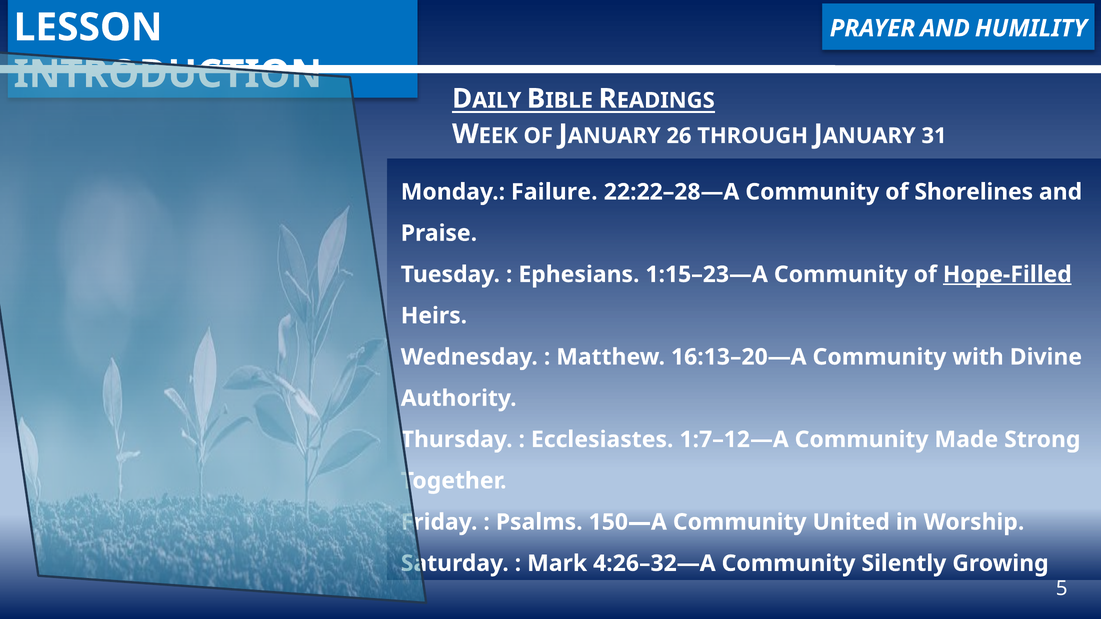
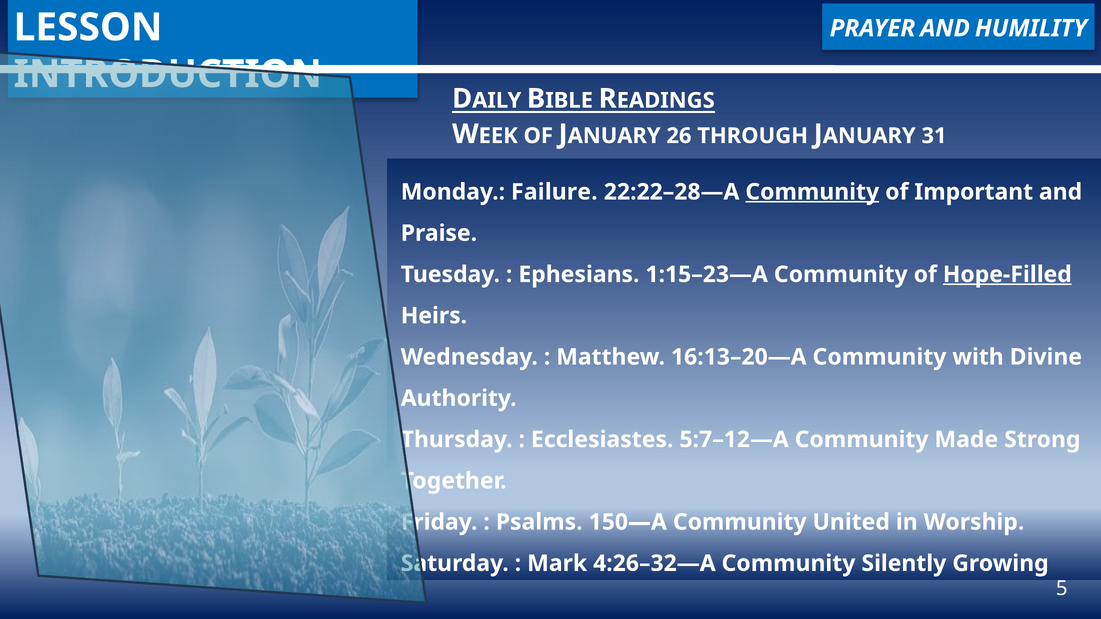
Community at (812, 192) underline: none -> present
Shorelines: Shorelines -> Important
1:7–12—A: 1:7–12—A -> 5:7–12—A
